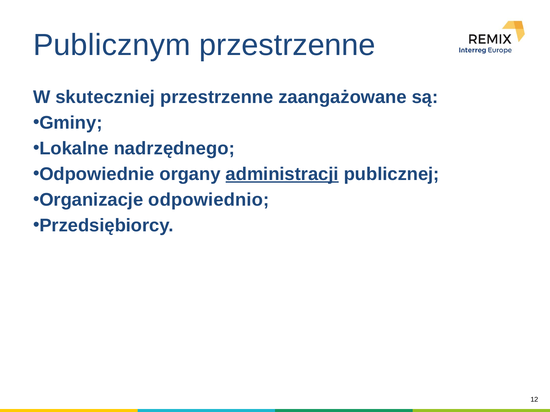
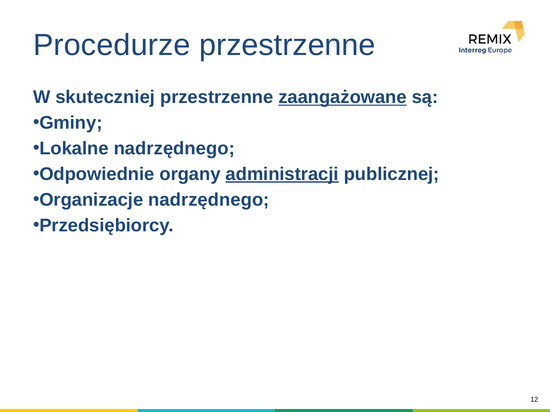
Publicznym: Publicznym -> Procedurze
zaangażowane underline: none -> present
Organizacje odpowiednio: odpowiednio -> nadrzędnego
